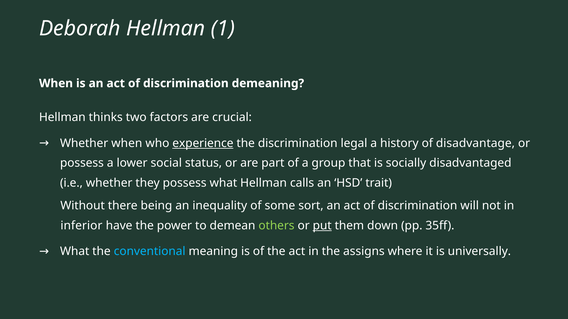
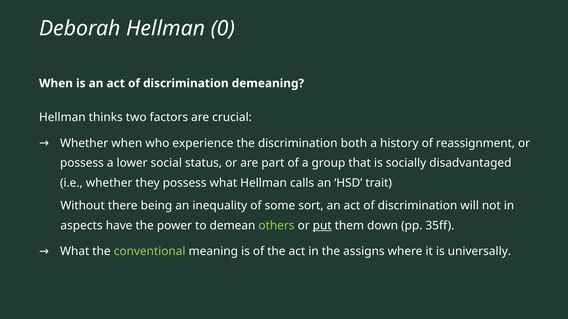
1: 1 -> 0
experience underline: present -> none
legal: legal -> both
disadvantage: disadvantage -> reassignment
inferior: inferior -> aspects
conventional colour: light blue -> light green
